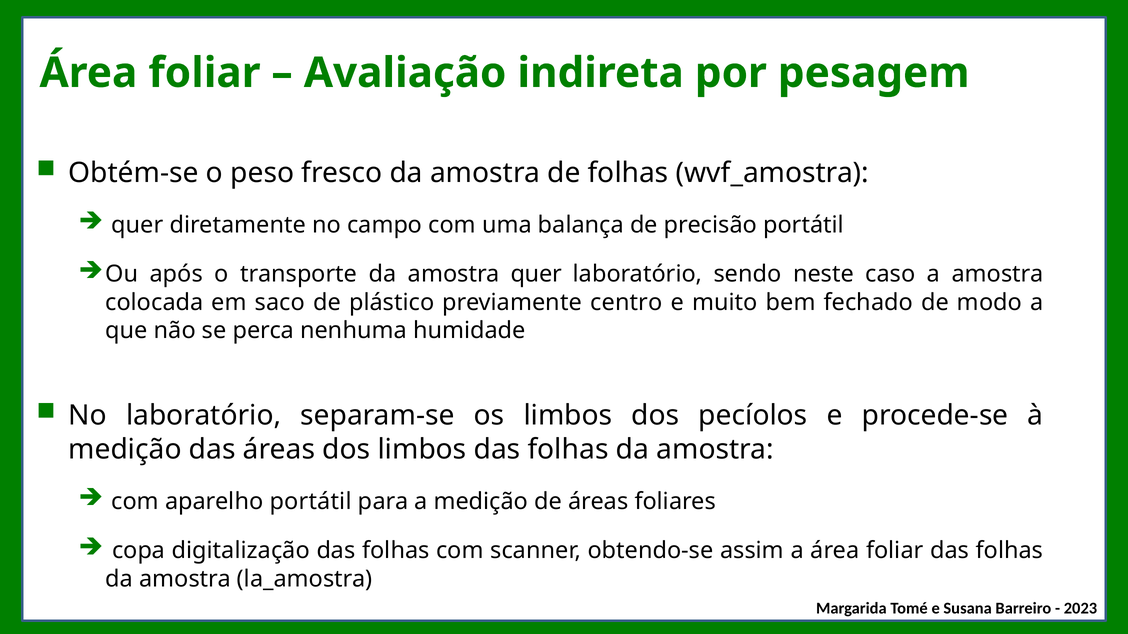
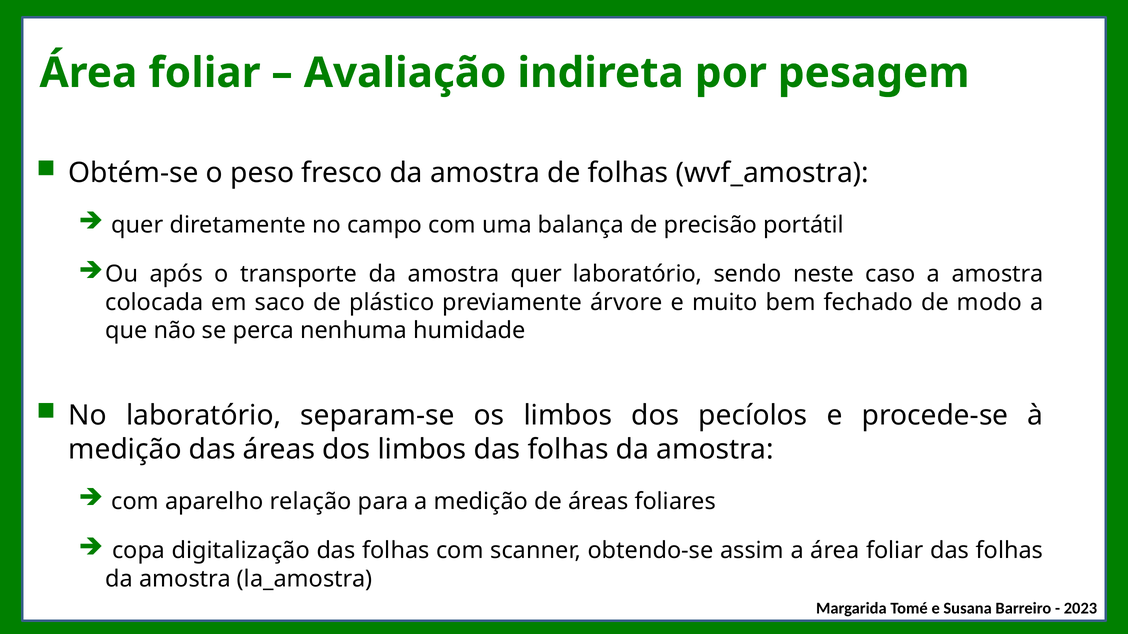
centro: centro -> árvore
aparelho portátil: portátil -> relação
